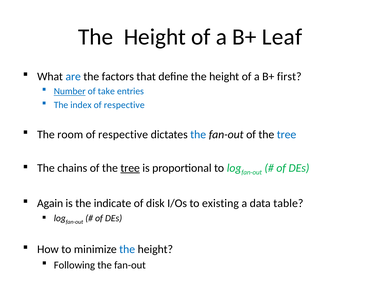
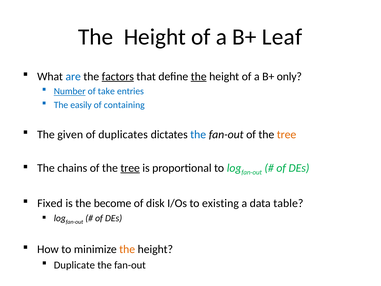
factors underline: none -> present
the at (199, 76) underline: none -> present
first: first -> only
index: index -> easily
respective at (124, 105): respective -> containing
room: room -> given
respective at (123, 134): respective -> duplicates
tree at (287, 134) colour: blue -> orange
Again: Again -> Fixed
indicate: indicate -> become
the at (127, 249) colour: blue -> orange
Following: Following -> Duplicate
